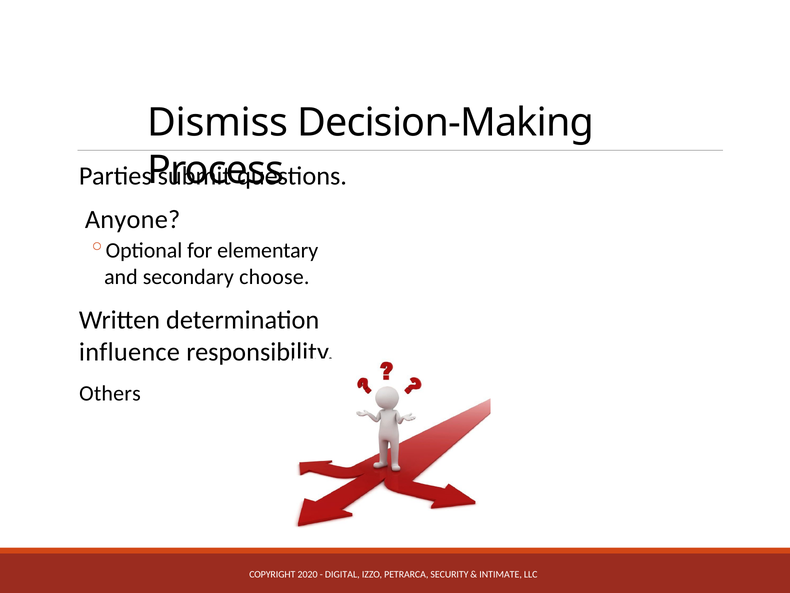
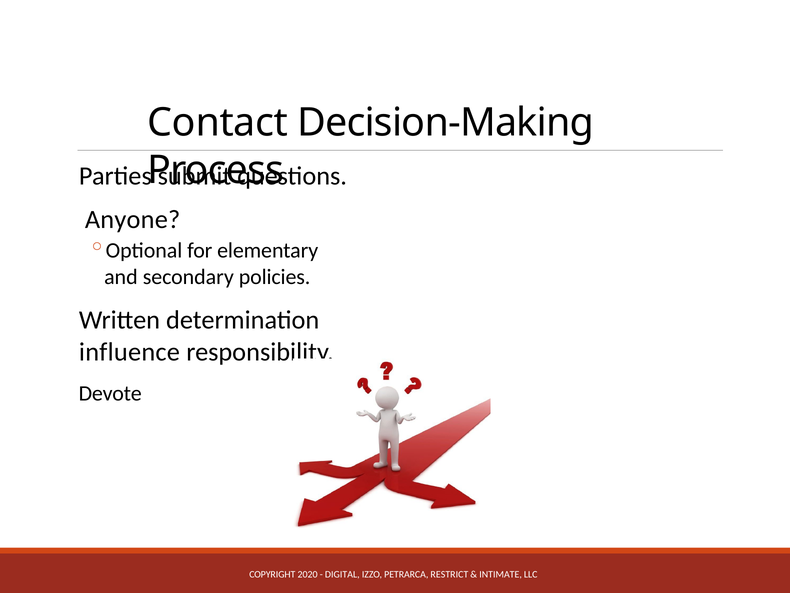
Dismiss: Dismiss -> Contact
choose: choose -> policies
Others: Others -> Devote
SECURITY: SECURITY -> RESTRICT
